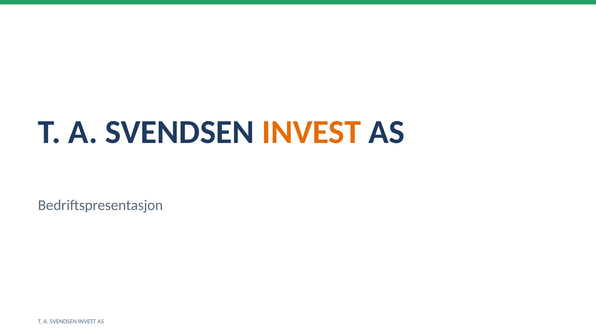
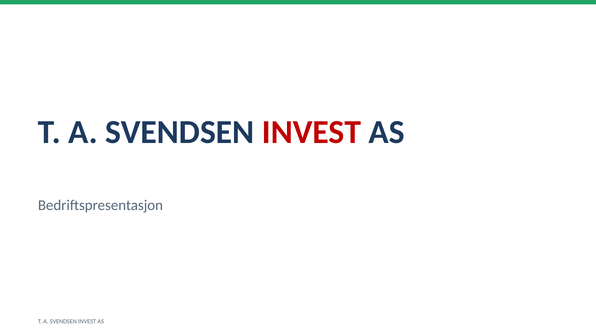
INVEST at (311, 132) colour: orange -> red
